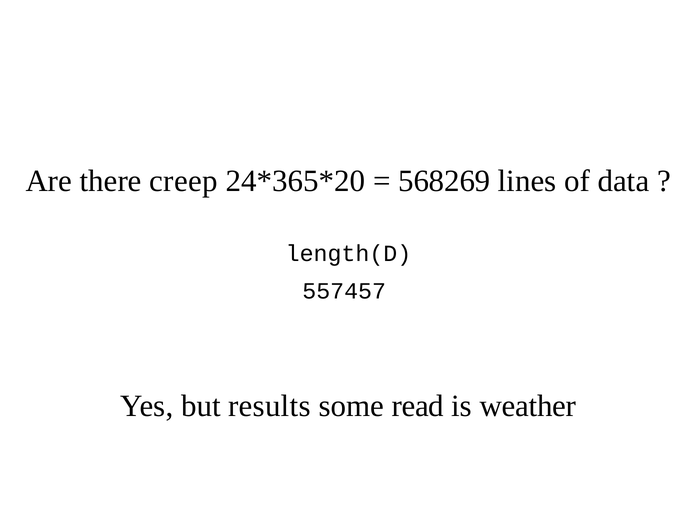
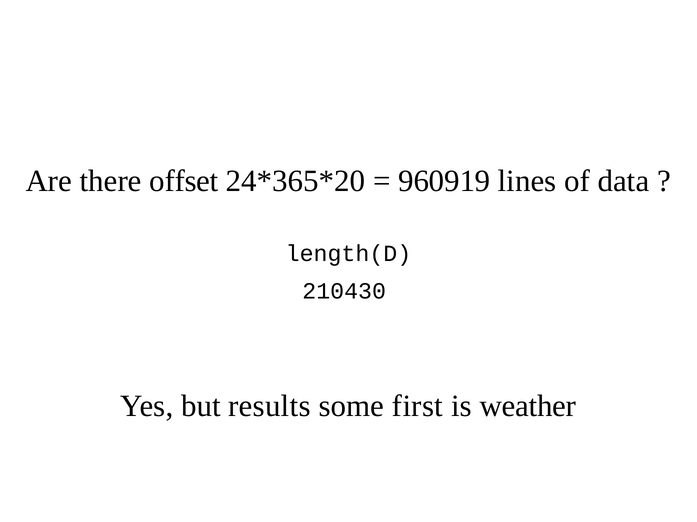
creep: creep -> offset
568269: 568269 -> 960919
557457: 557457 -> 210430
read: read -> first
